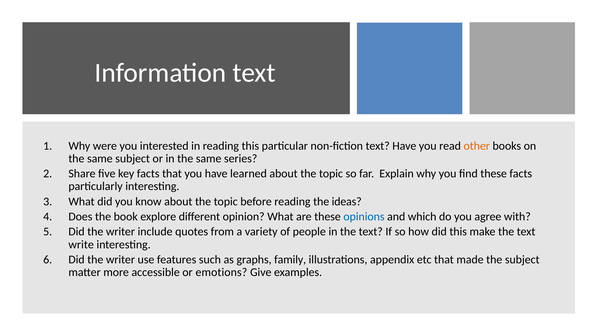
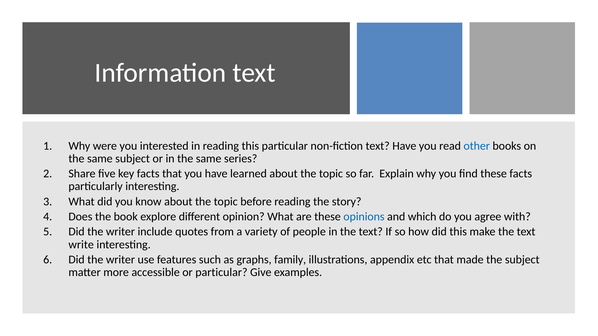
other colour: orange -> blue
ideas: ideas -> story
or emotions: emotions -> particular
